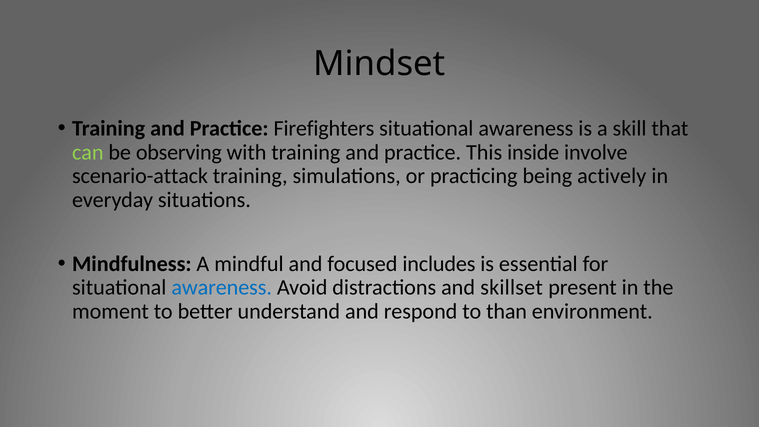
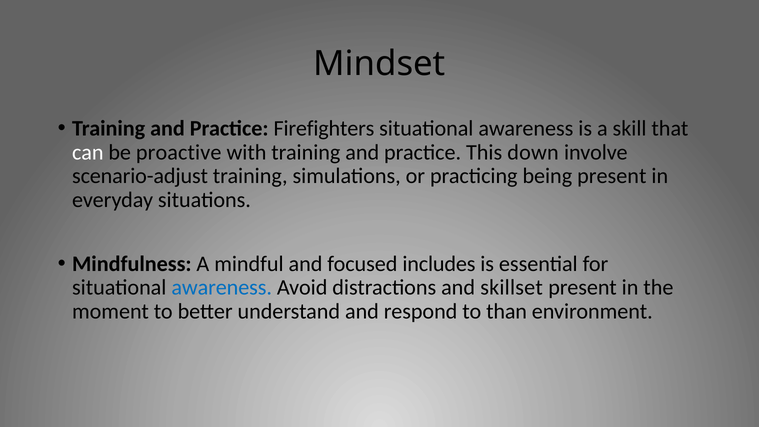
can colour: light green -> white
observing: observing -> proactive
inside: inside -> down
scenario-attack: scenario-attack -> scenario-adjust
being actively: actively -> present
